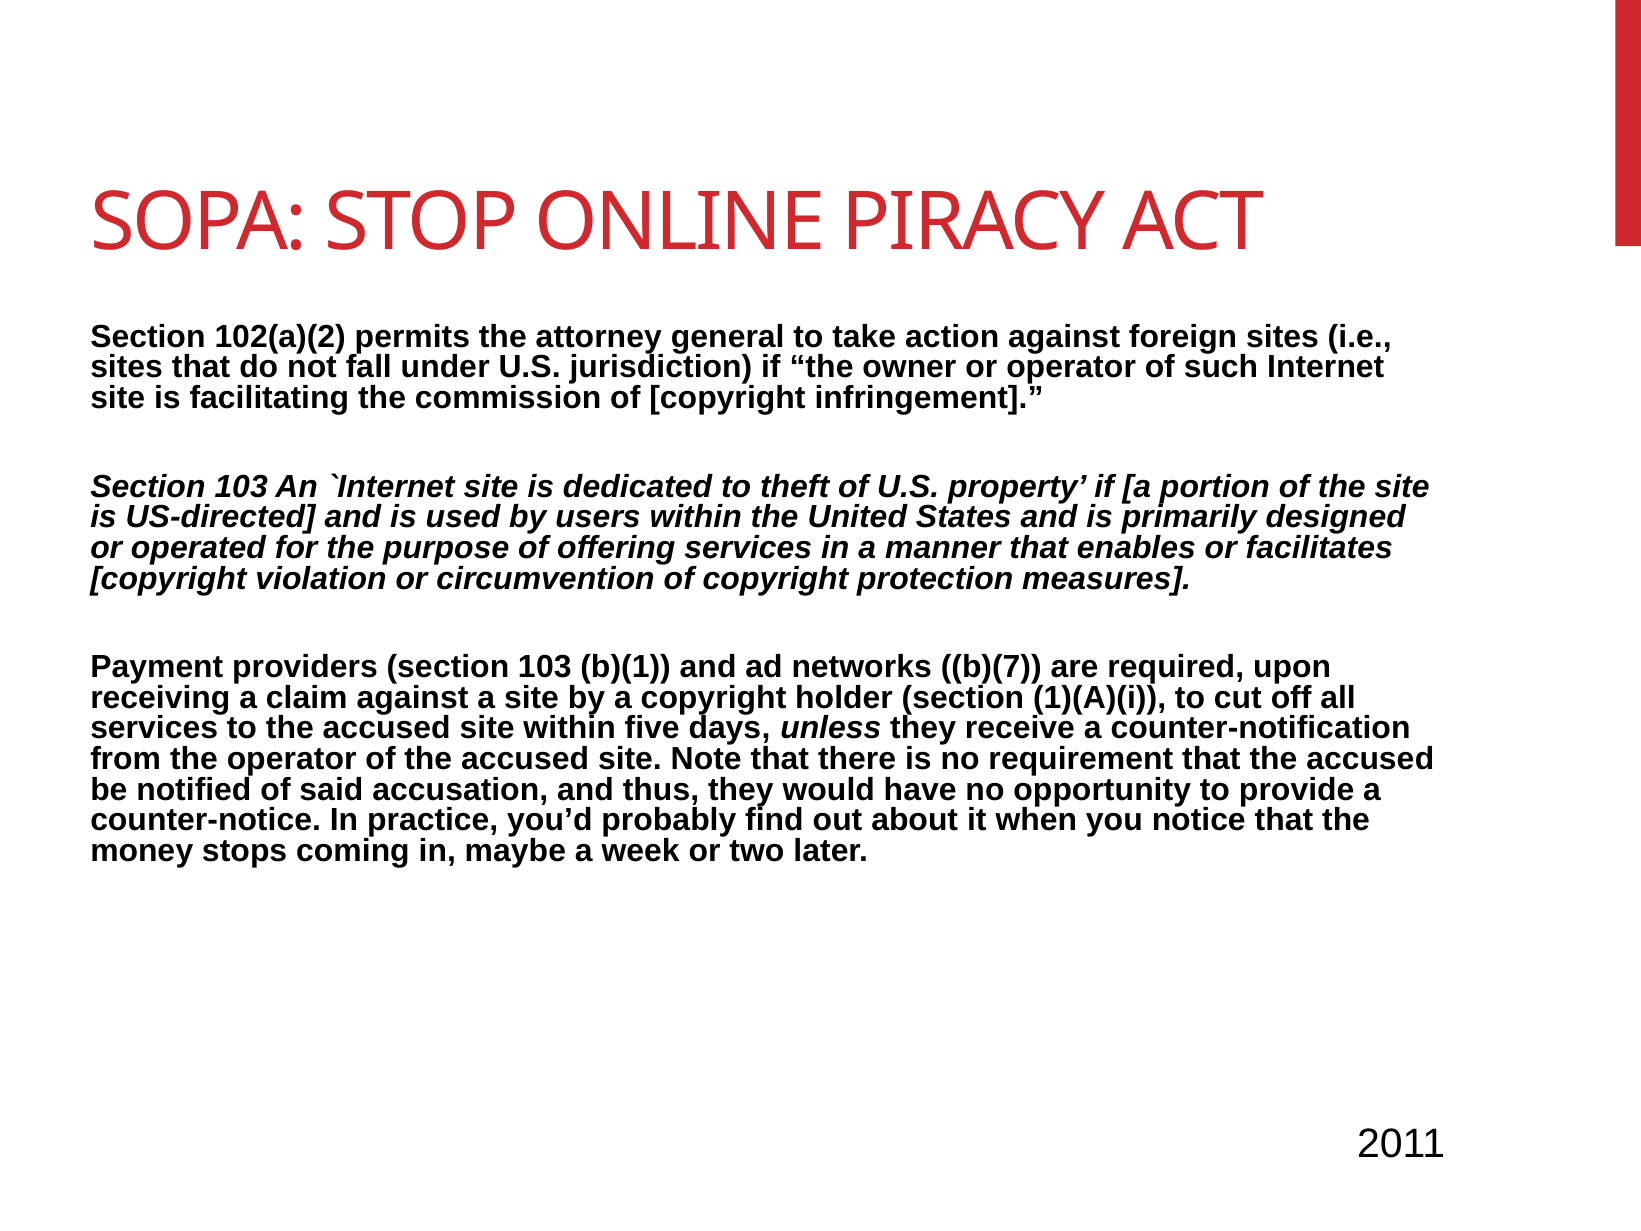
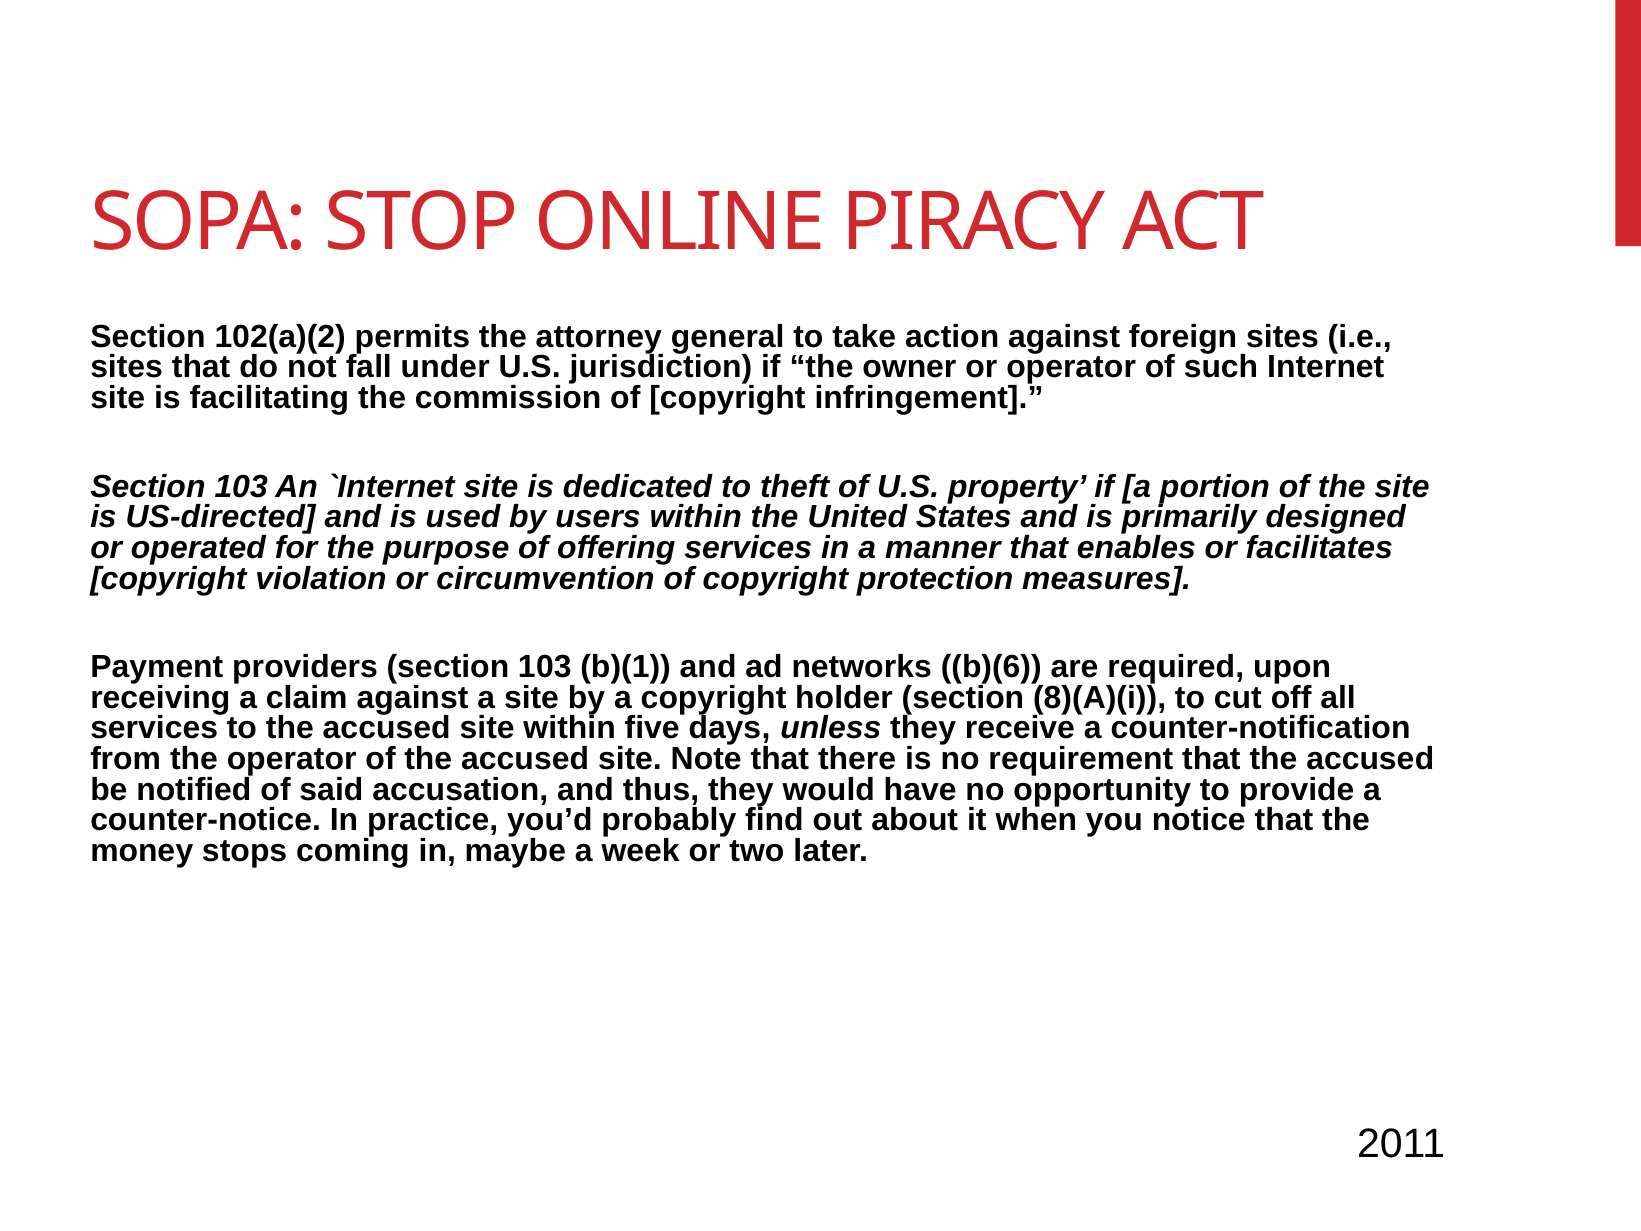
b)(7: b)(7 -> b)(6
1)(A)(i: 1)(A)(i -> 8)(A)(i
